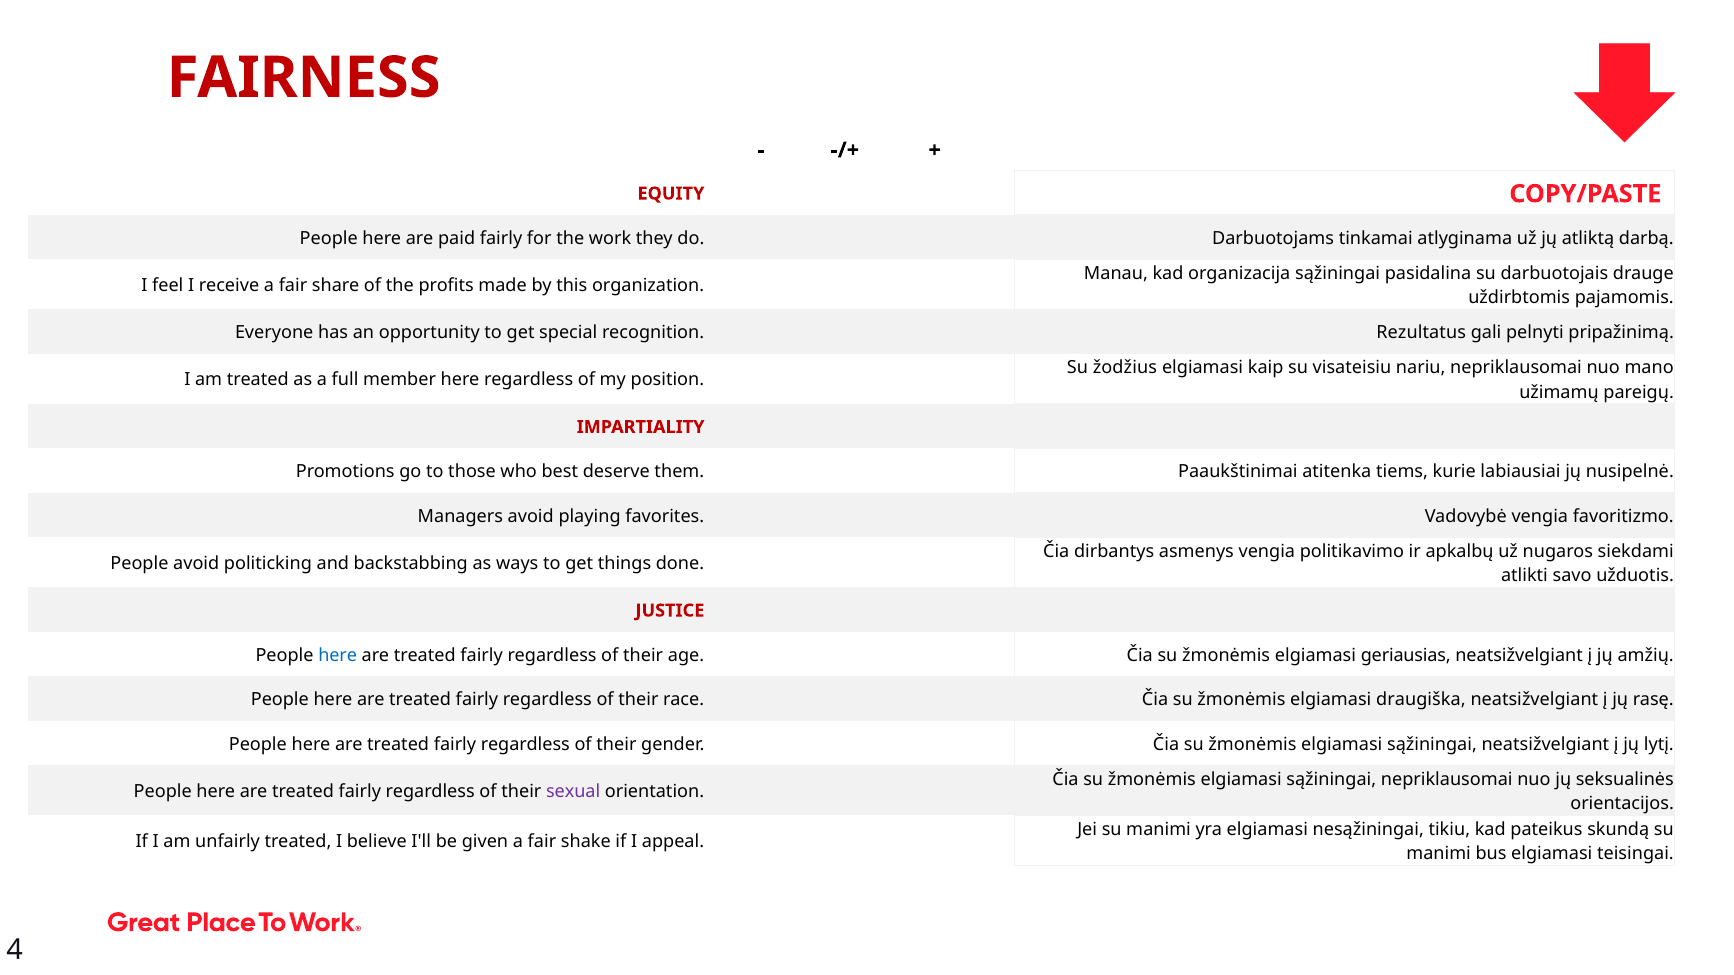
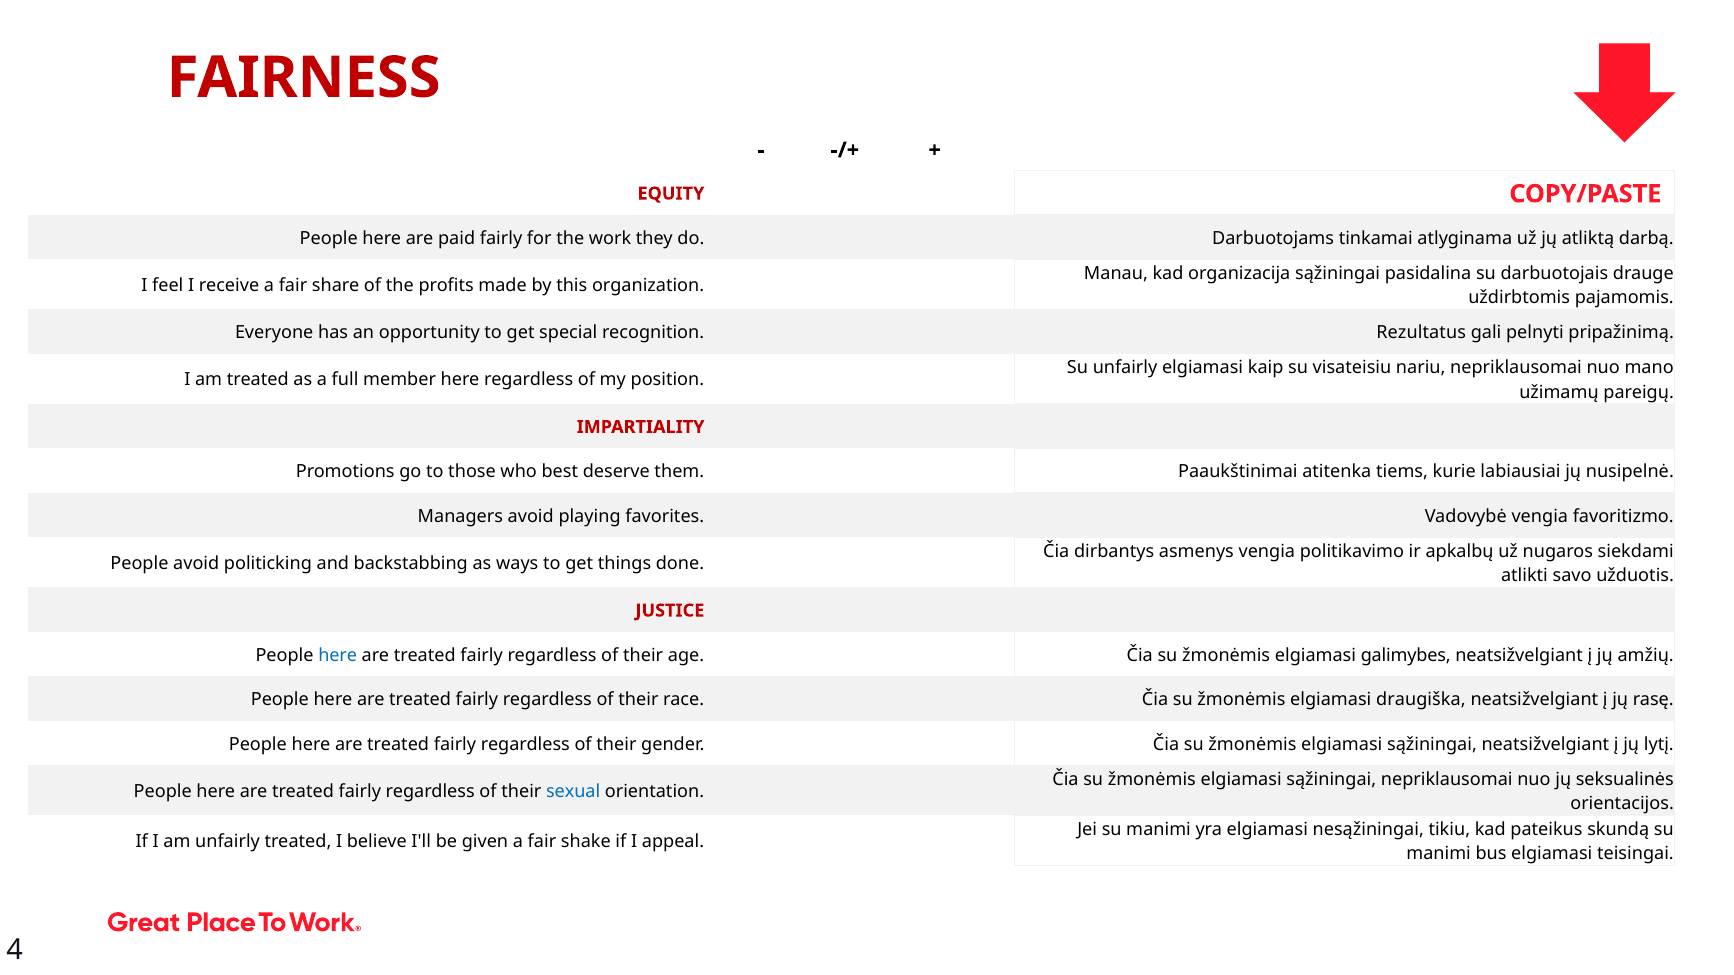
Su žodžius: žodžius -> unfairly
geriausias: geriausias -> galimybes
sexual colour: purple -> blue
